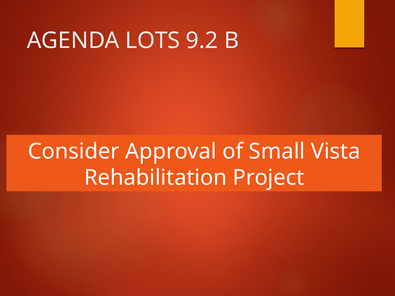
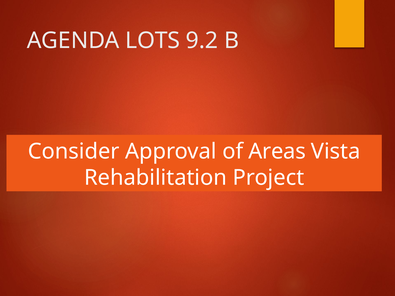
Small: Small -> Areas
